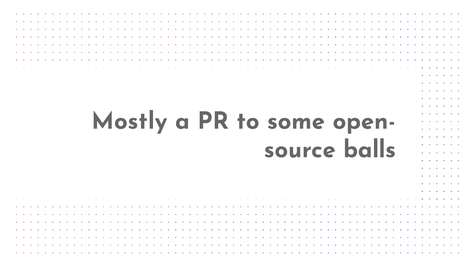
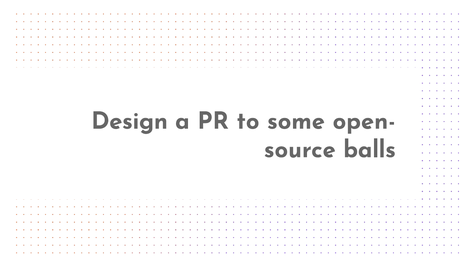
Mostly: Mostly -> Design
